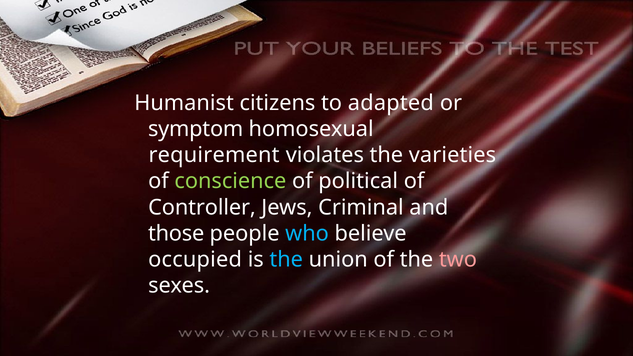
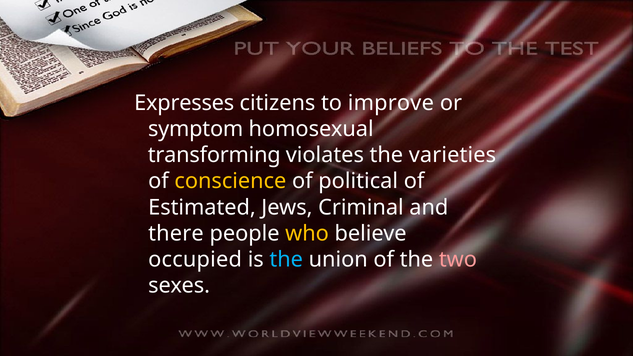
Humanist: Humanist -> Expresses
adapted: adapted -> improve
requirement: requirement -> transforming
conscience colour: light green -> yellow
Controller: Controller -> Estimated
those: those -> there
who colour: light blue -> yellow
